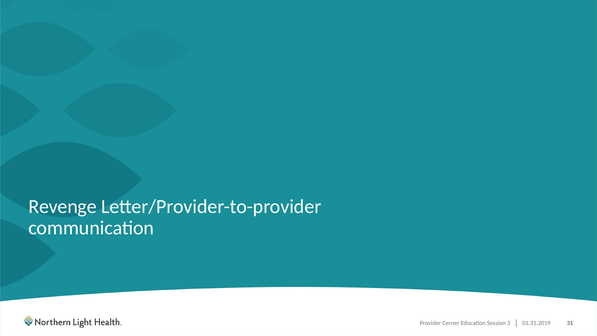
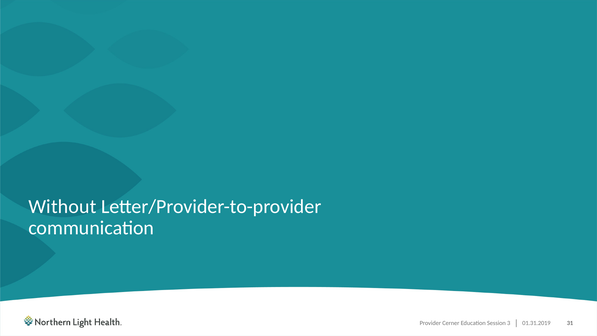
Revenge: Revenge -> Without
